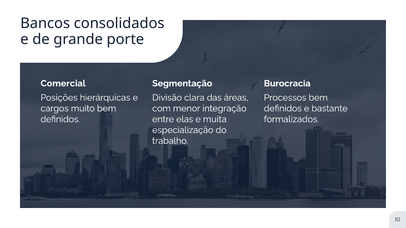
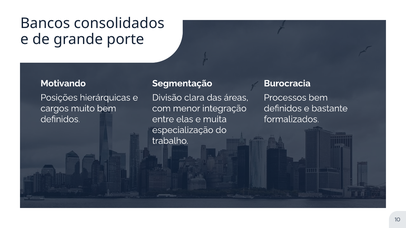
Comercial: Comercial -> Motivando
